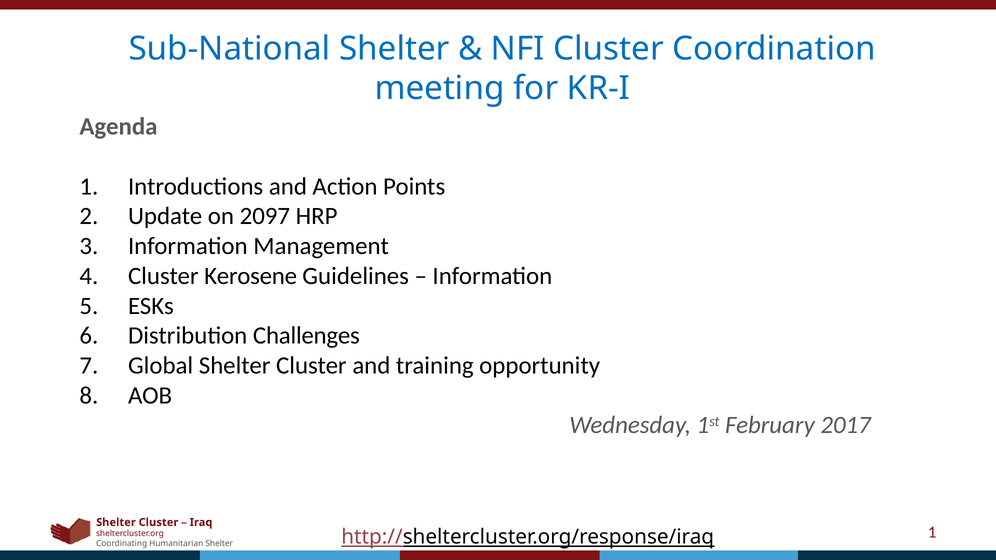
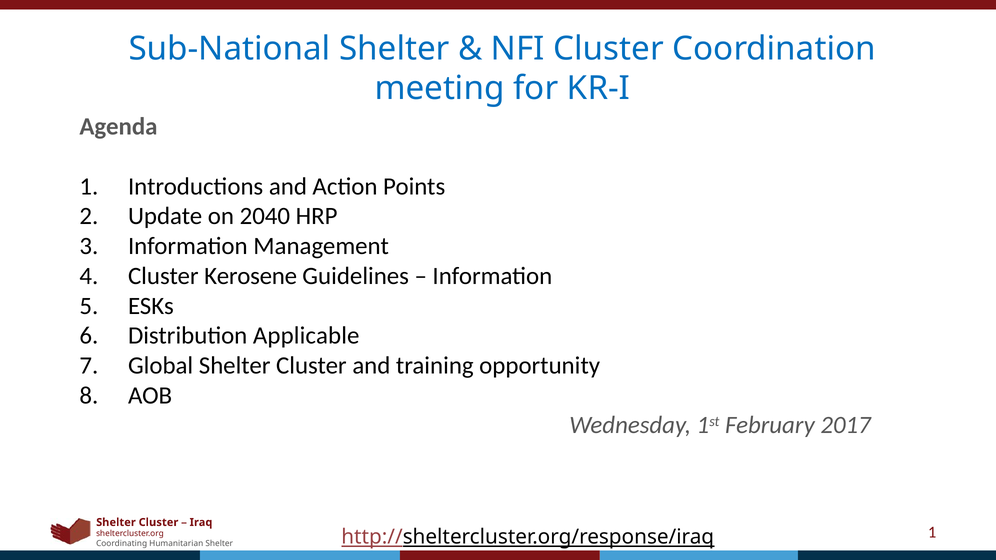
2097: 2097 -> 2040
Challenges: Challenges -> Applicable
